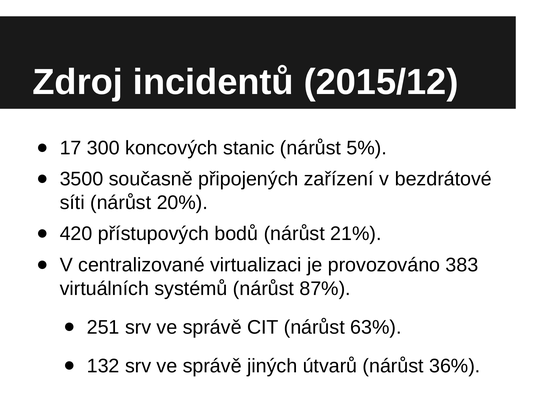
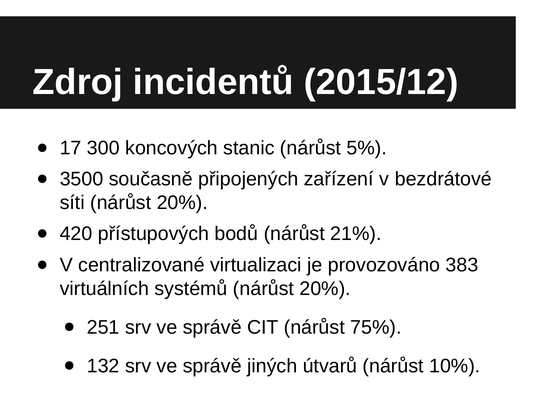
systémů nárůst 87%: 87% -> 20%
63%: 63% -> 75%
36%: 36% -> 10%
